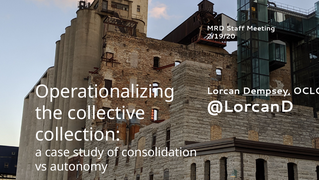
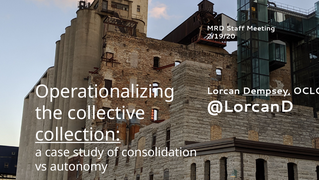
collection underline: none -> present
